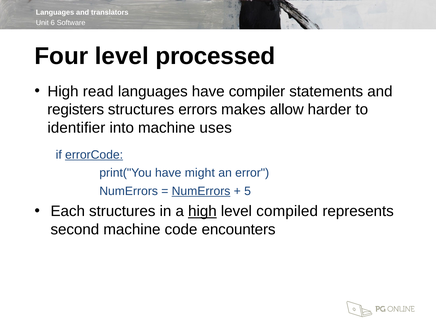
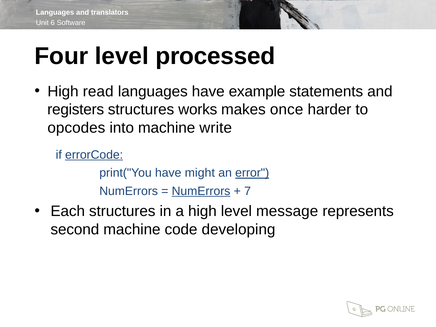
compiler: compiler -> example
errors: errors -> works
allow: allow -> once
identifier: identifier -> opcodes
uses: uses -> write
error underline: none -> present
5: 5 -> 7
high at (202, 211) underline: present -> none
compiled: compiled -> message
encounters: encounters -> developing
